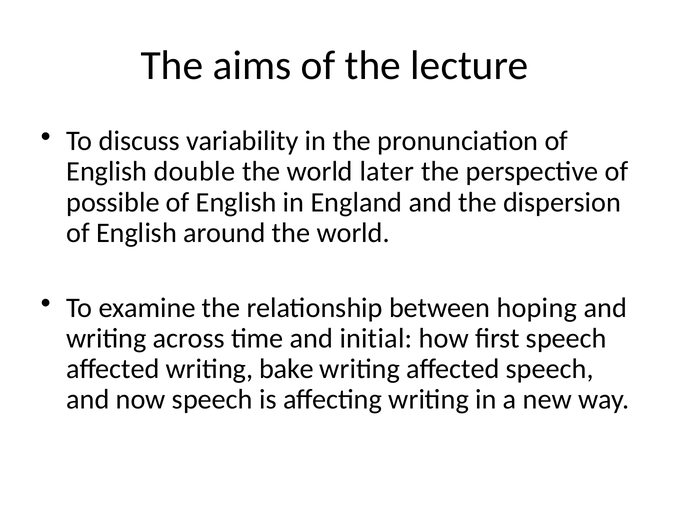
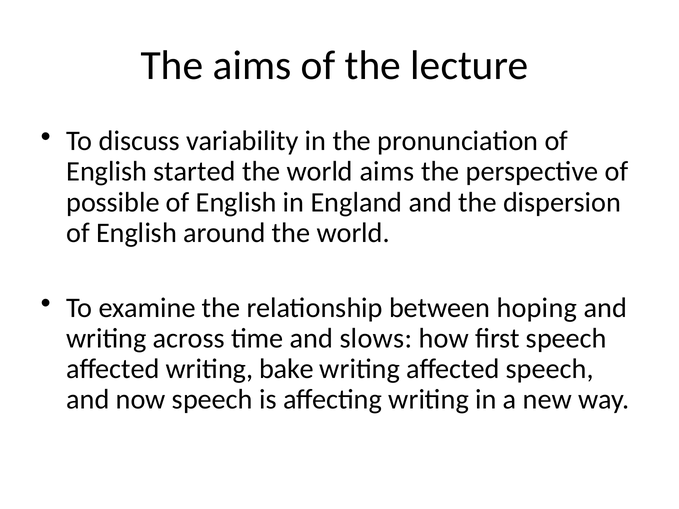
double: double -> started
world later: later -> aims
initial: initial -> slows
